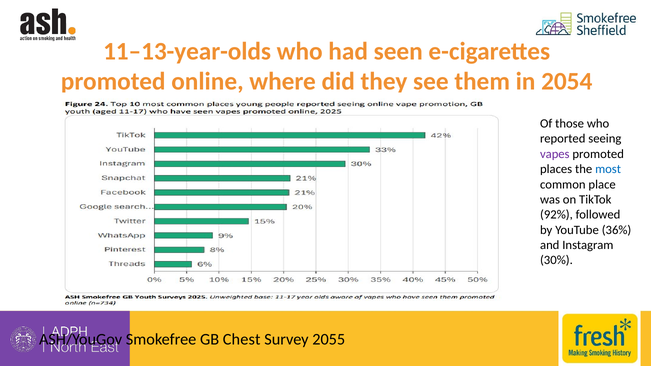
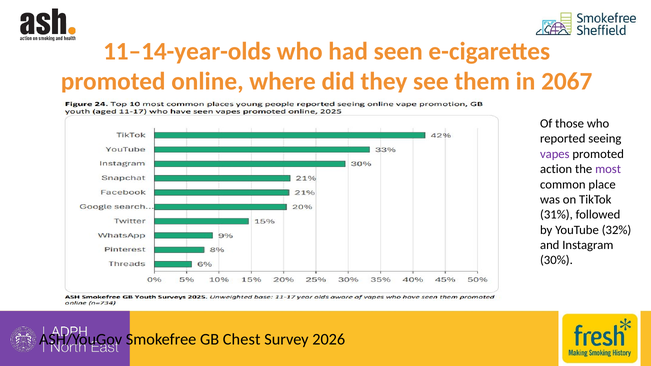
11–13-year-olds: 11–13-year-olds -> 11–14-year-olds
2054: 2054 -> 2067
places: places -> action
most colour: blue -> purple
92%: 92% -> 31%
36%: 36% -> 32%
2055: 2055 -> 2026
